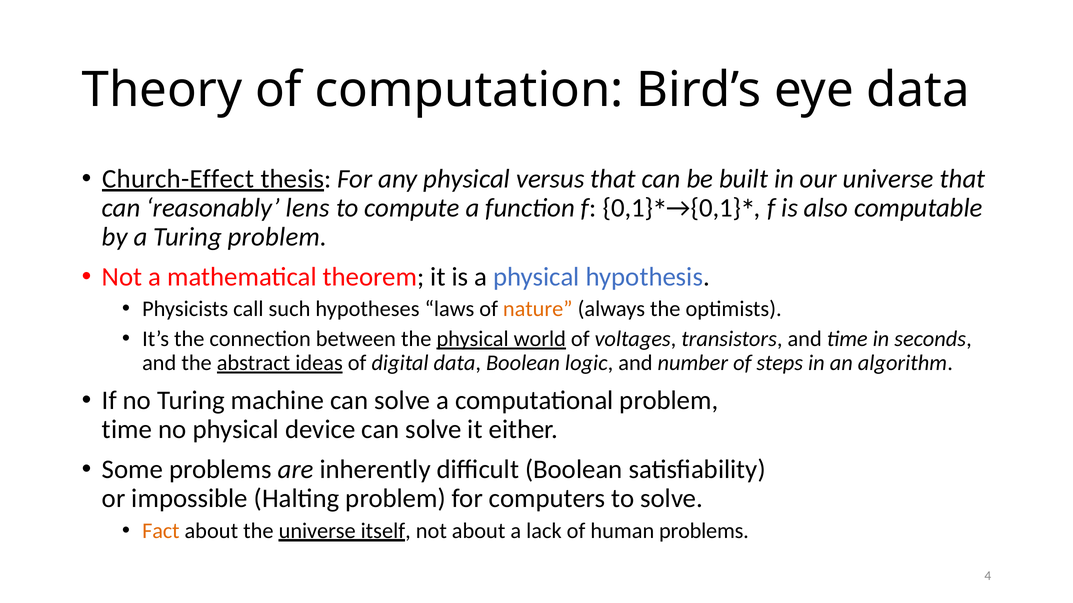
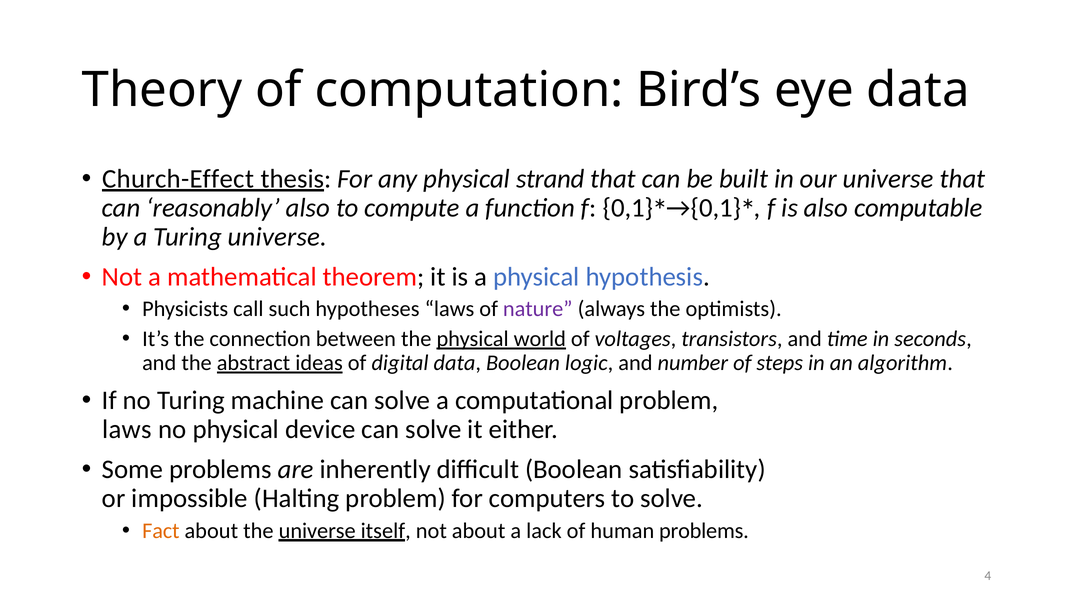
versus: versus -> strand
reasonably lens: lens -> also
Turing problem: problem -> universe
nature colour: orange -> purple
time at (127, 430): time -> laws
